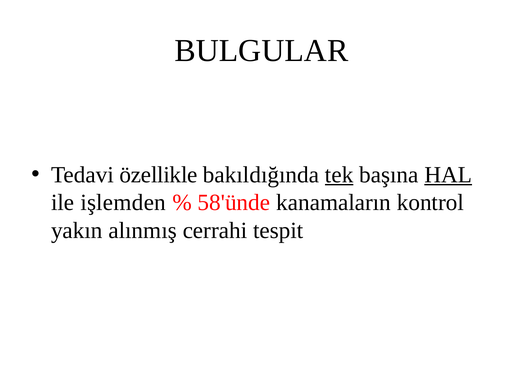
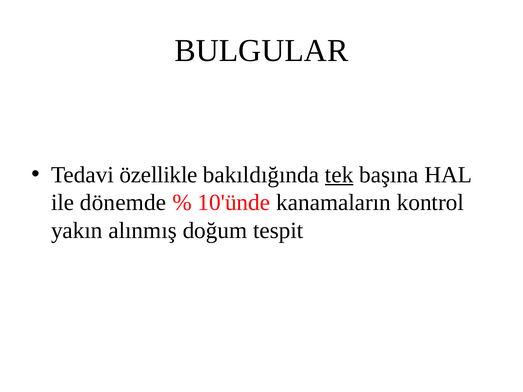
HAL underline: present -> none
işlemden: işlemden -> dönemde
58'ünde: 58'ünde -> 10'ünde
cerrahi: cerrahi -> doğum
